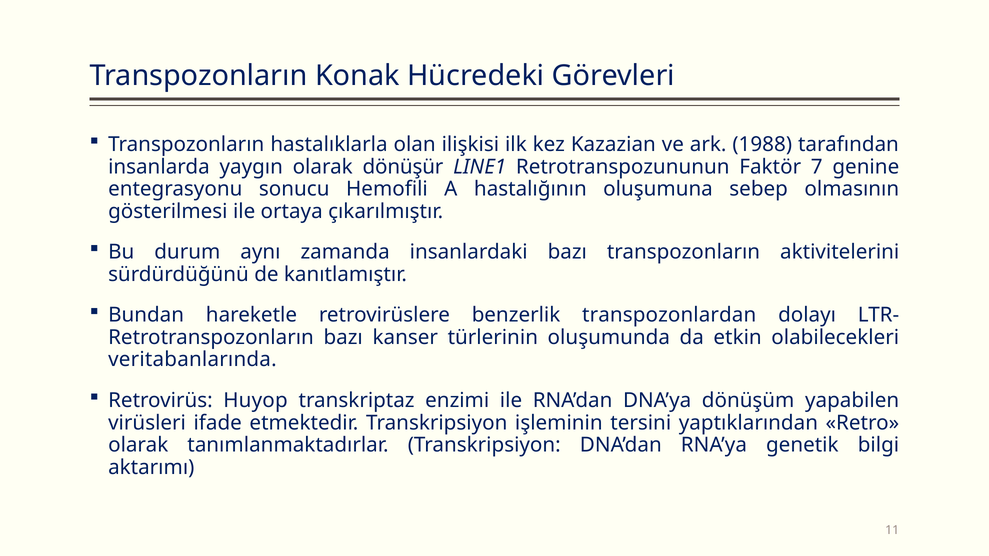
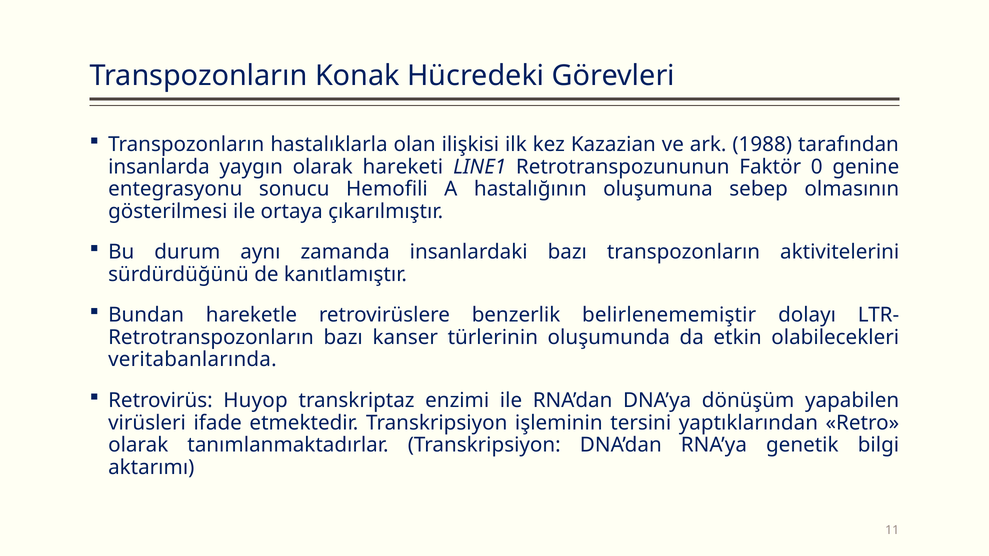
dönüşür: dönüşür -> hareketi
7: 7 -> 0
transpozonlardan: transpozonlardan -> belirlenememiştir
